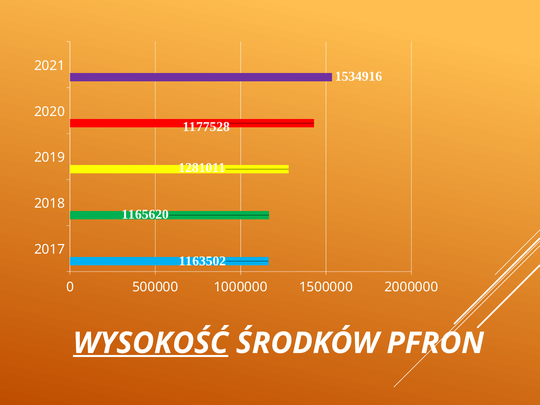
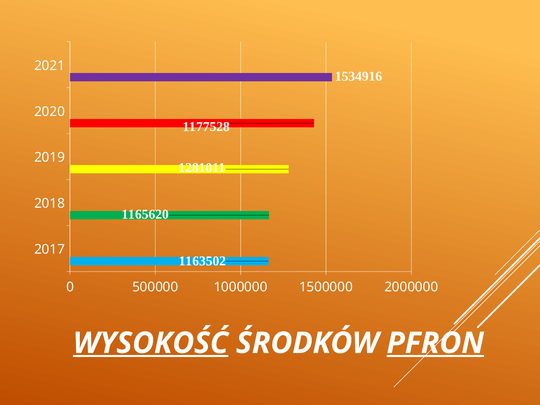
PFRON underline: none -> present
